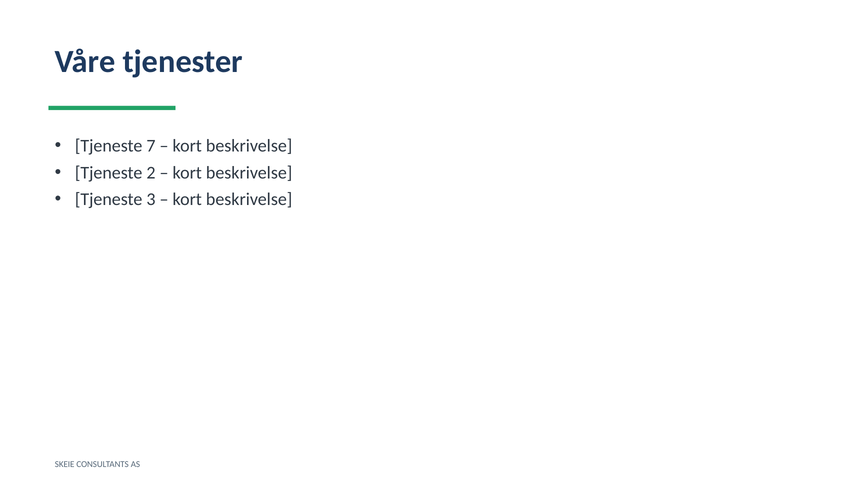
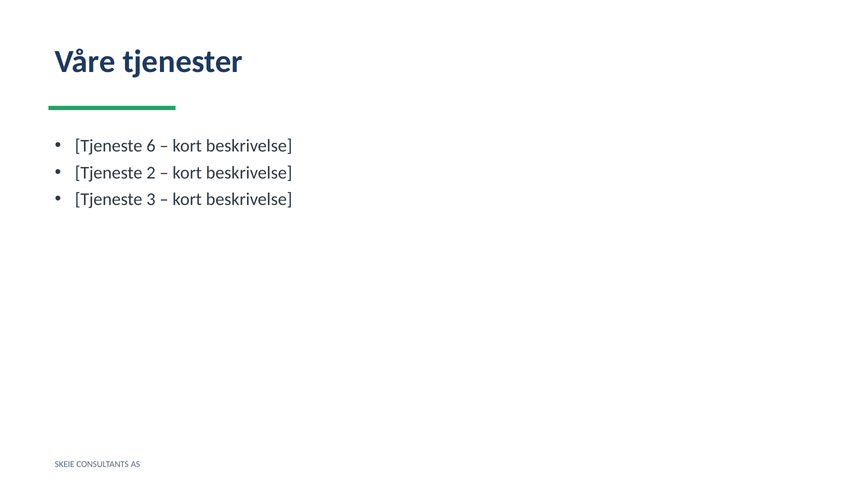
7: 7 -> 6
